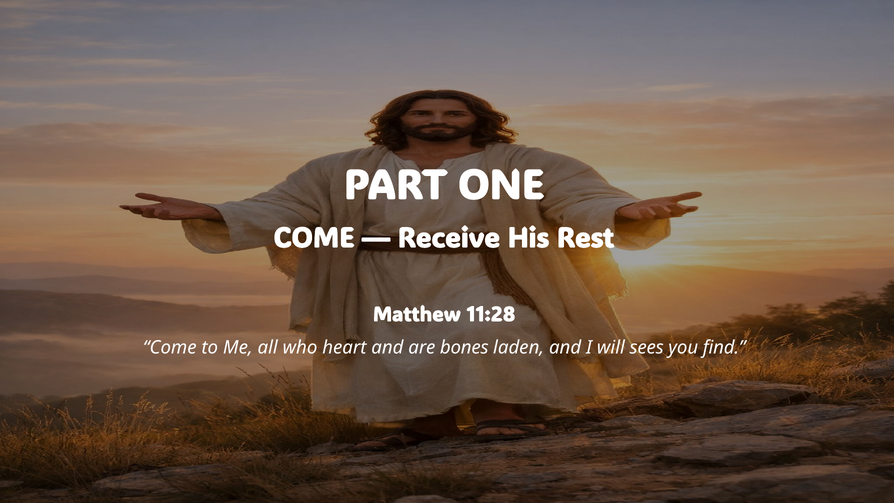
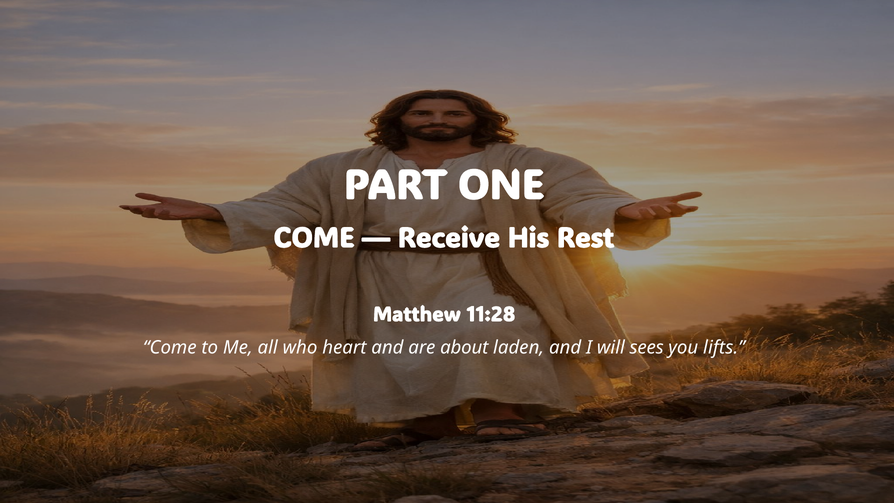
bones: bones -> about
find: find -> lifts
